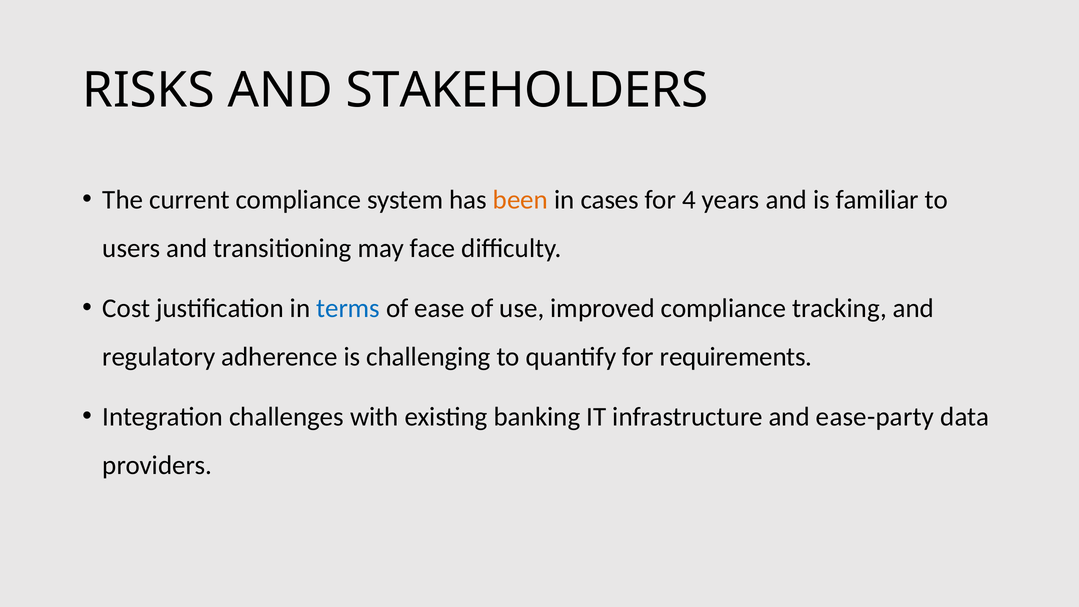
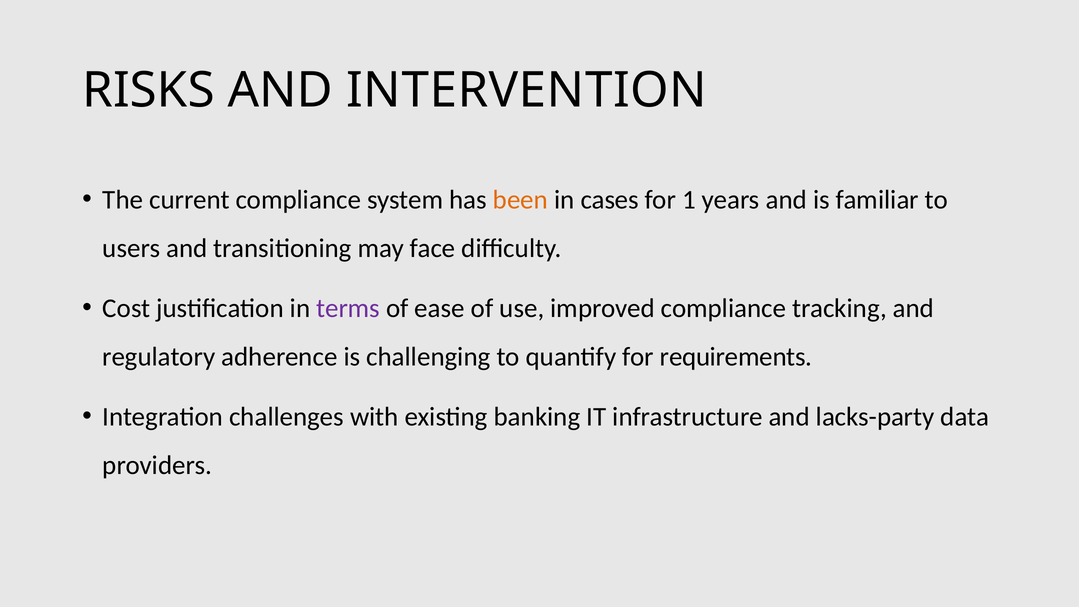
STAKEHOLDERS: STAKEHOLDERS -> INTERVENTION
4: 4 -> 1
terms colour: blue -> purple
ease-party: ease-party -> lacks-party
